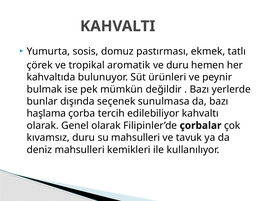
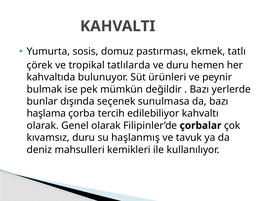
aromatik: aromatik -> tatlılarda
su mahsulleri: mahsulleri -> haşlanmış
